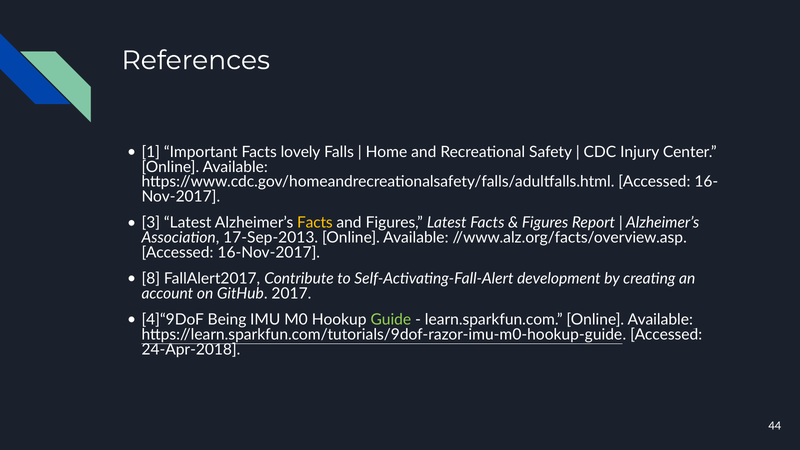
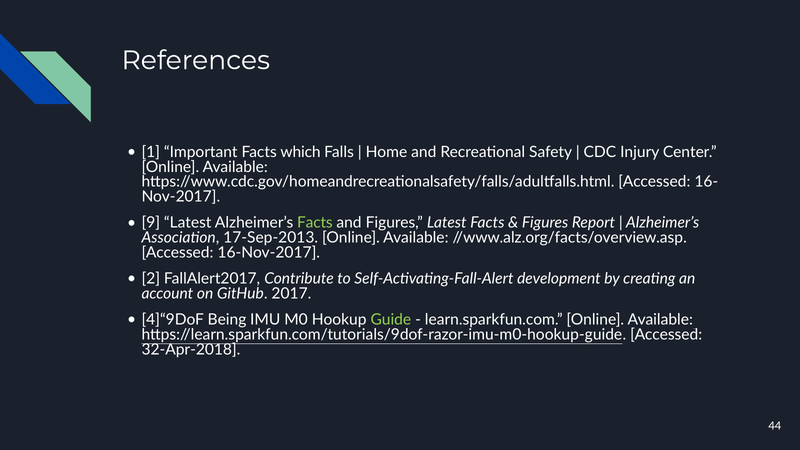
lovely: lovely -> which
3: 3 -> 9
Facts at (315, 223) colour: yellow -> light green
8: 8 -> 2
24-Apr-2018: 24-Apr-2018 -> 32-Apr-2018
